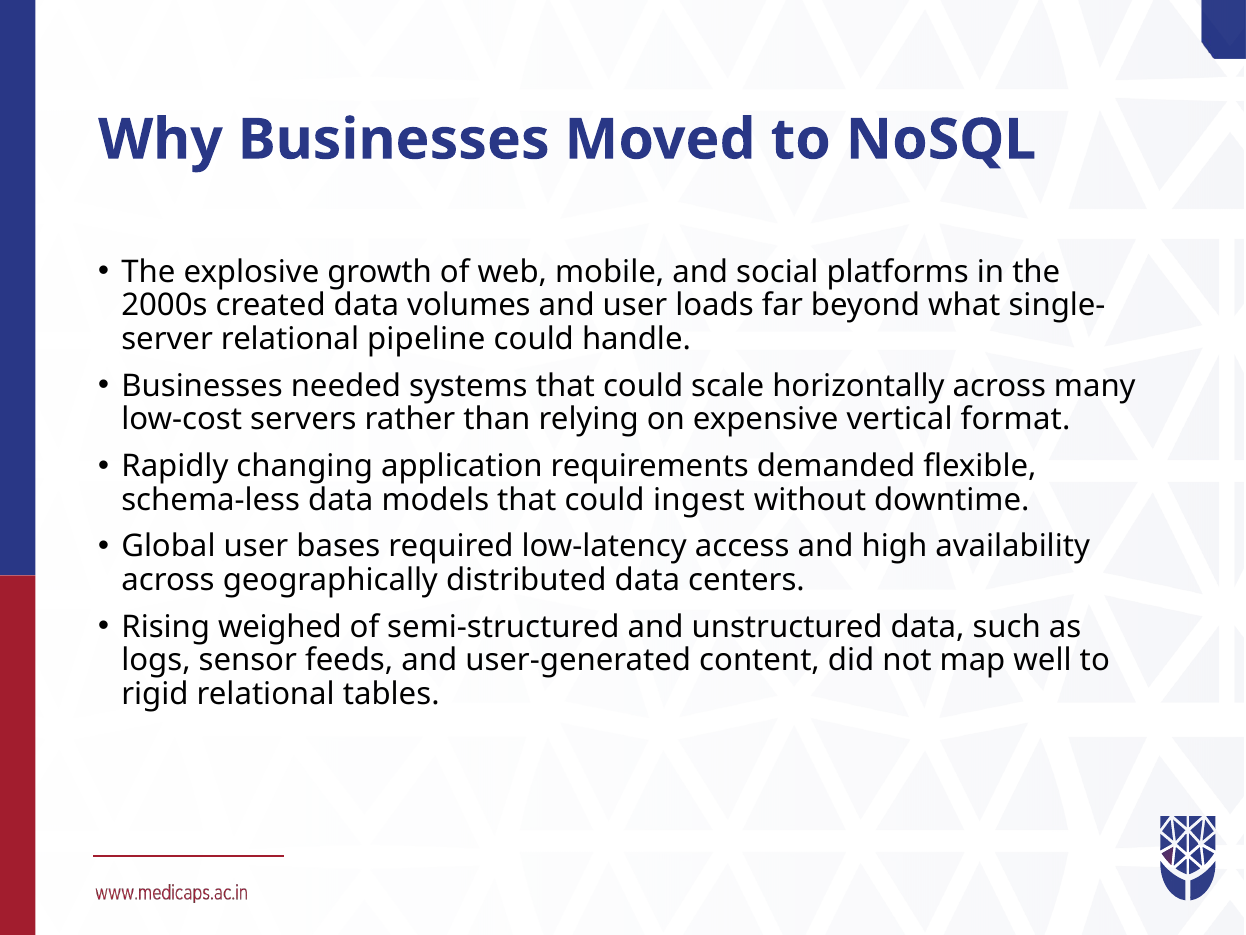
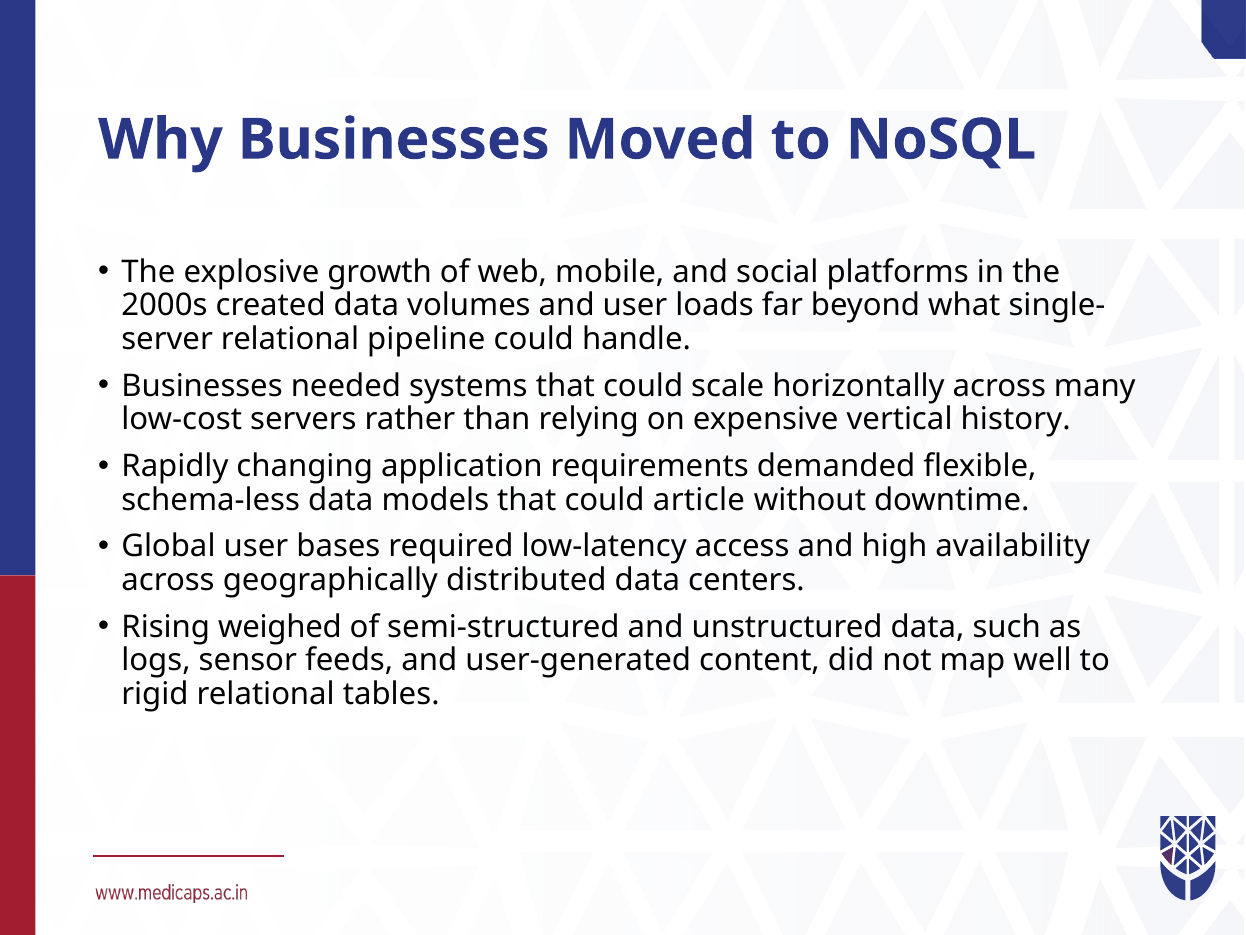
format: format -> history
ingest: ingest -> article
